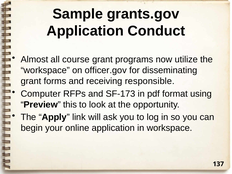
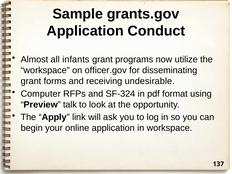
course: course -> infants
responsible: responsible -> undesirable
SF-173: SF-173 -> SF-324
this: this -> talk
